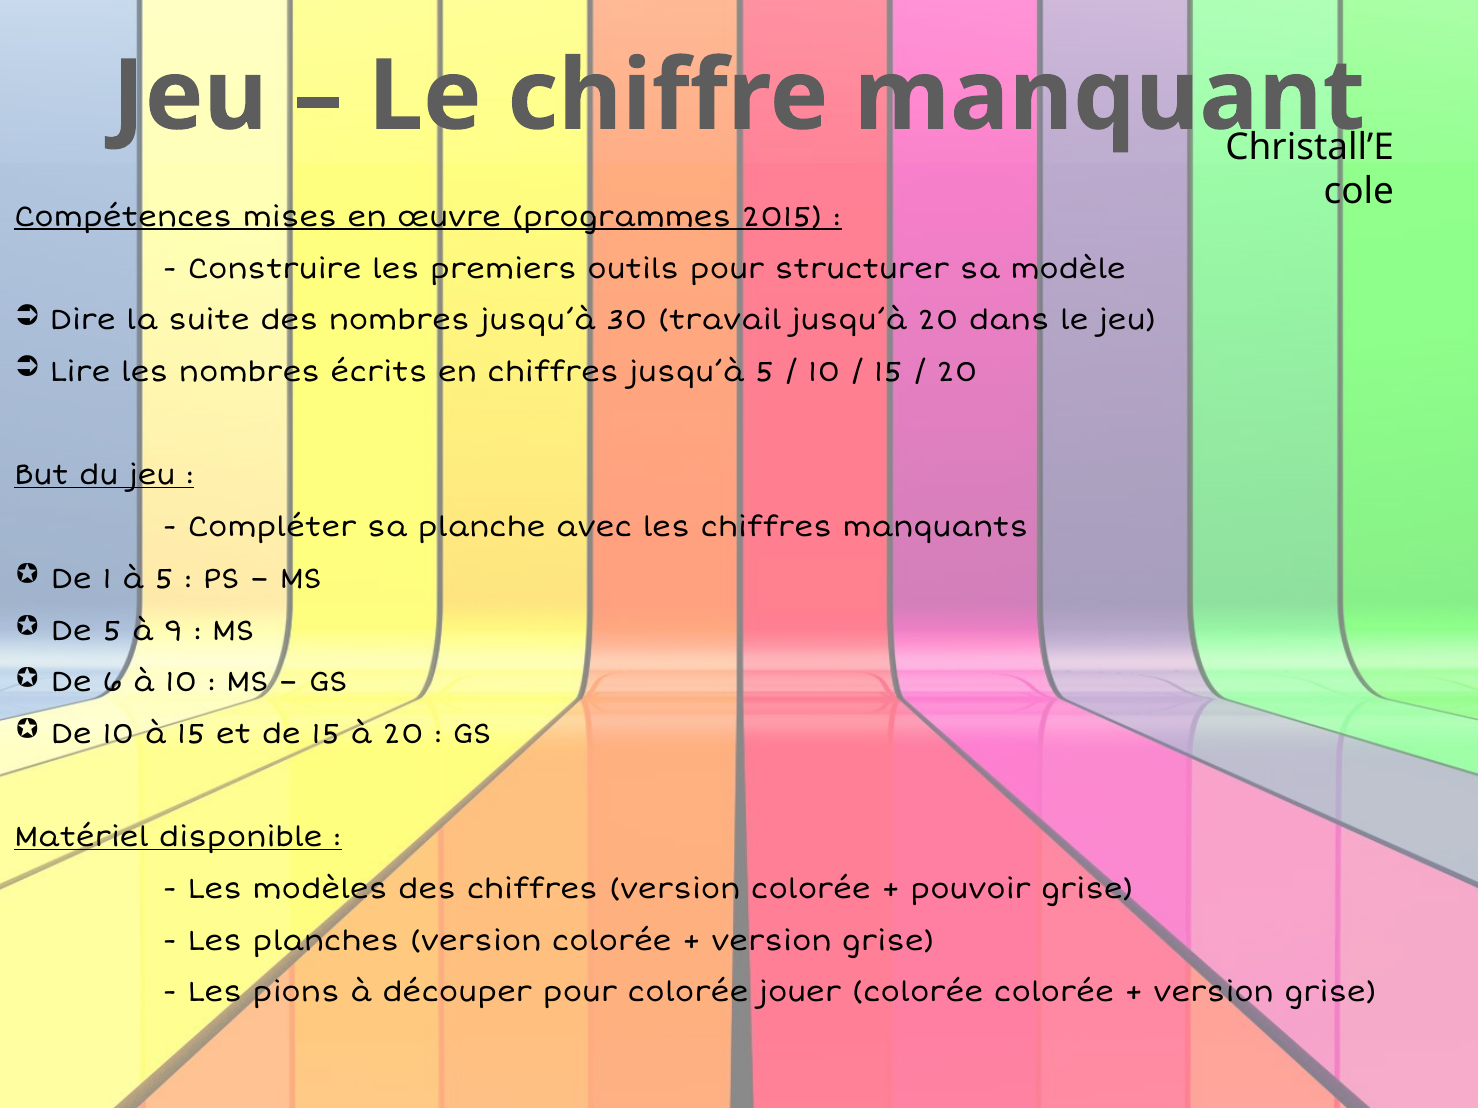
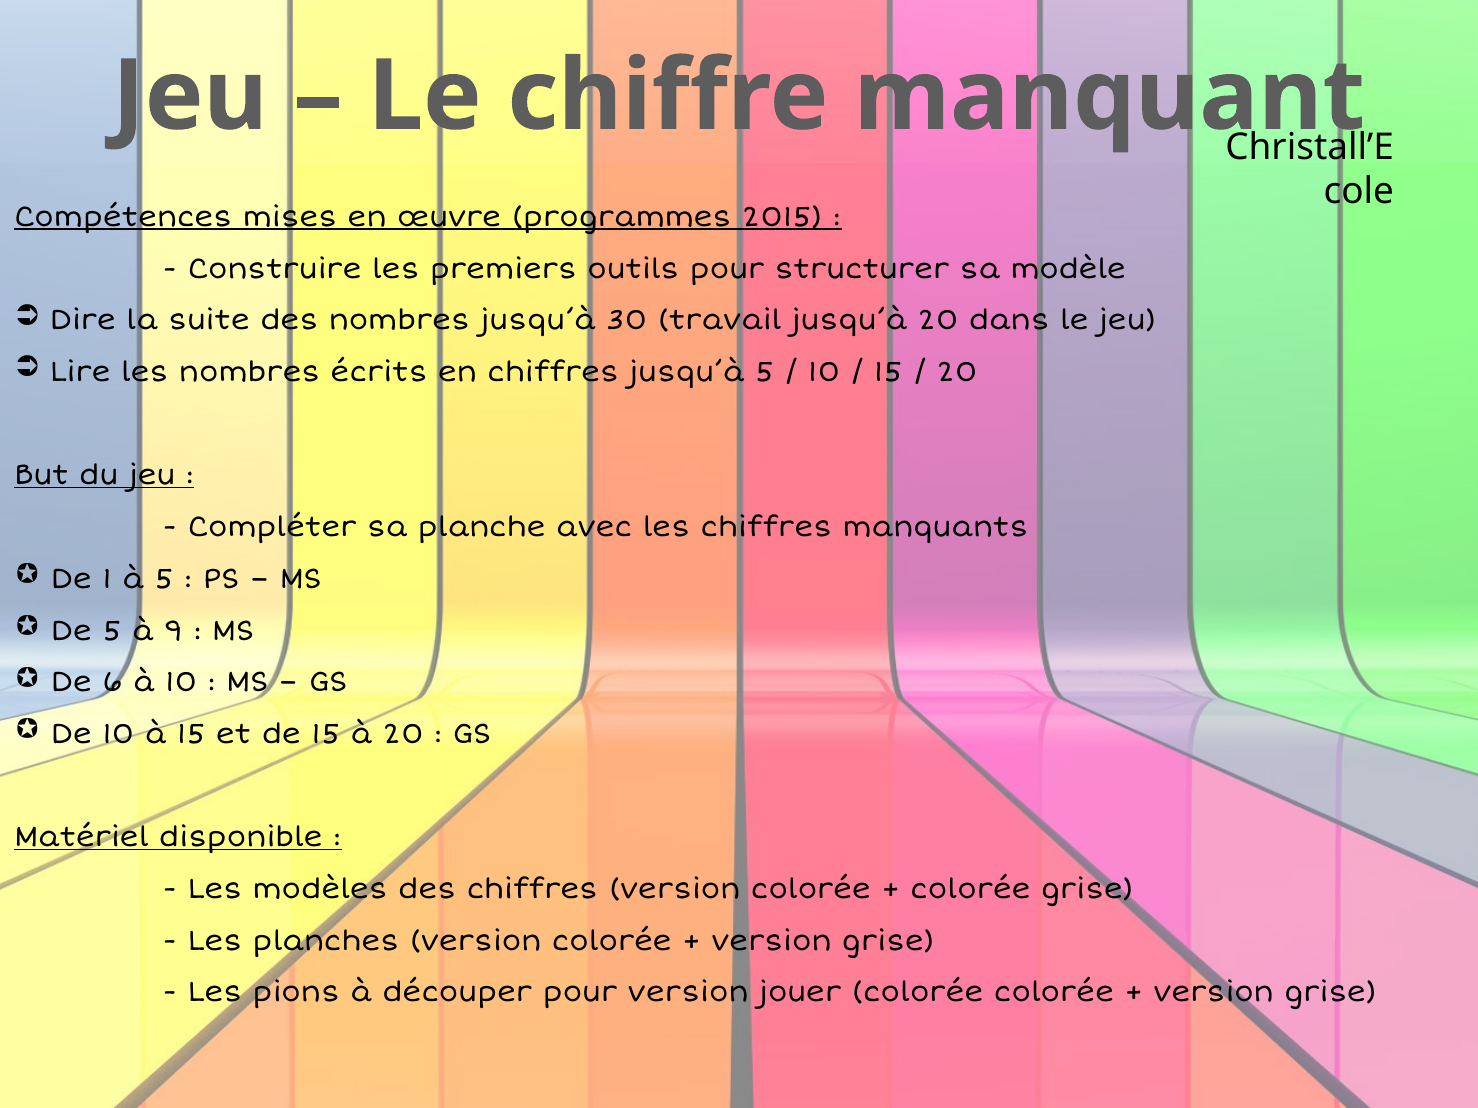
pouvoir at (971, 889): pouvoir -> colorée
pour colorée: colorée -> version
